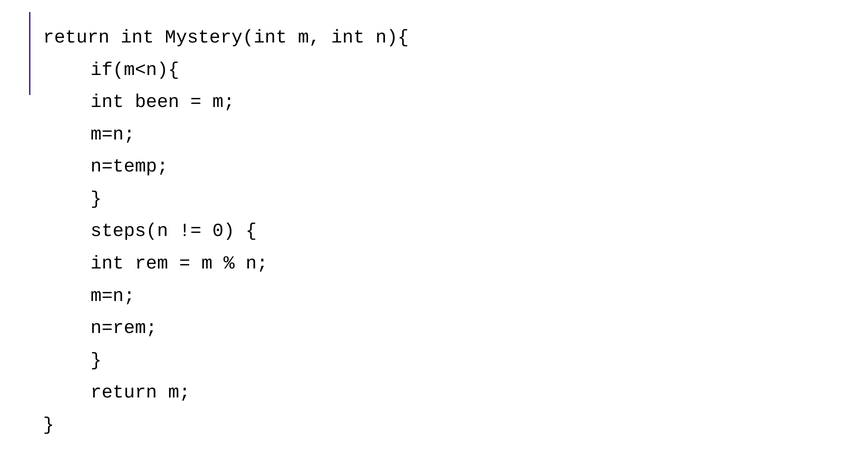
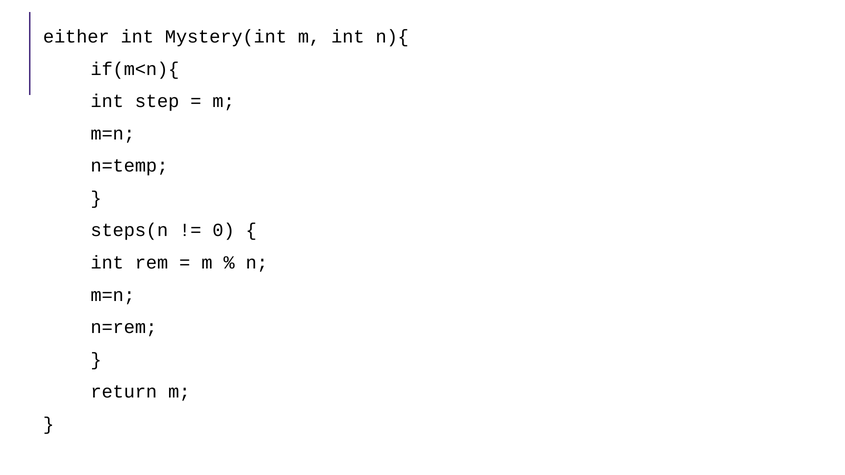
return at (76, 37): return -> either
been: been -> step
